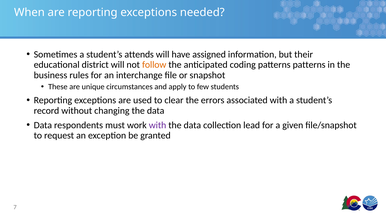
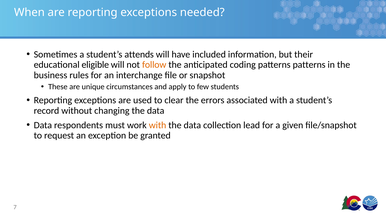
assigned: assigned -> included
district: district -> eligible
with at (158, 125) colour: purple -> orange
